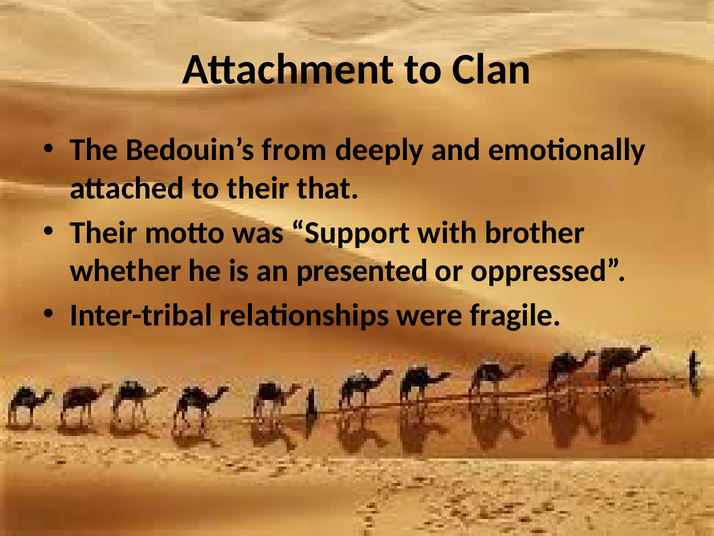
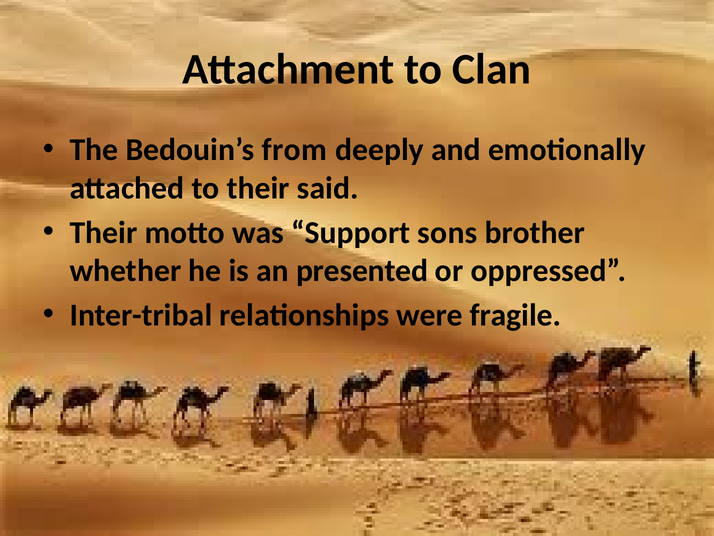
that: that -> said
with: with -> sons
